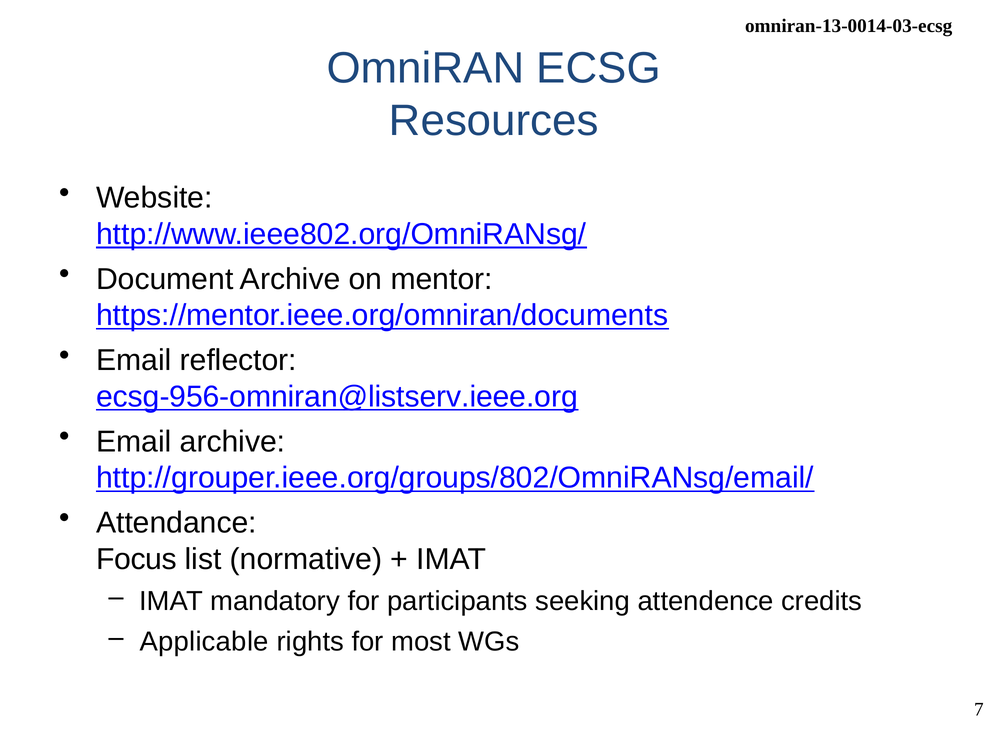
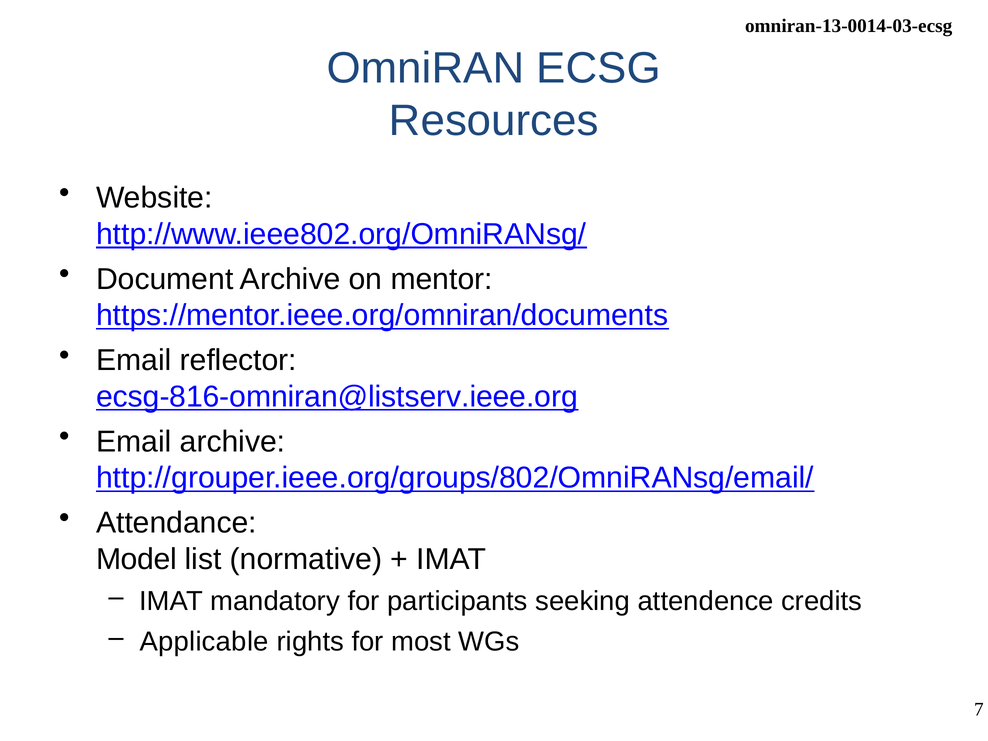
ecsg-956-omniran@listserv.ieee.org: ecsg-956-omniran@listserv.ieee.org -> ecsg-816-omniran@listserv.ieee.org
Focus: Focus -> Model
